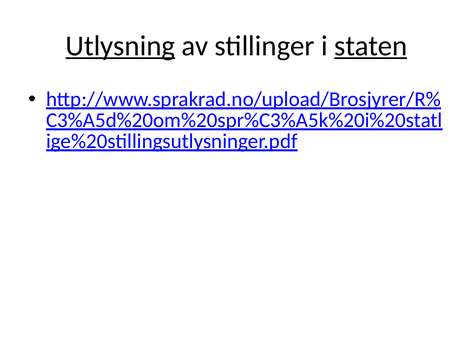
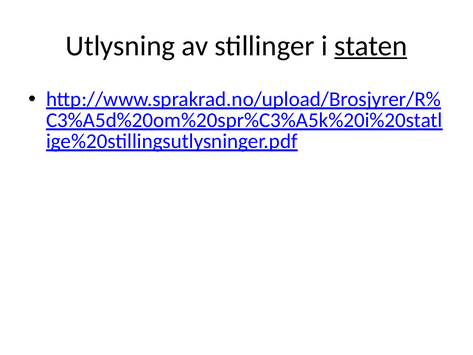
Utlysning underline: present -> none
